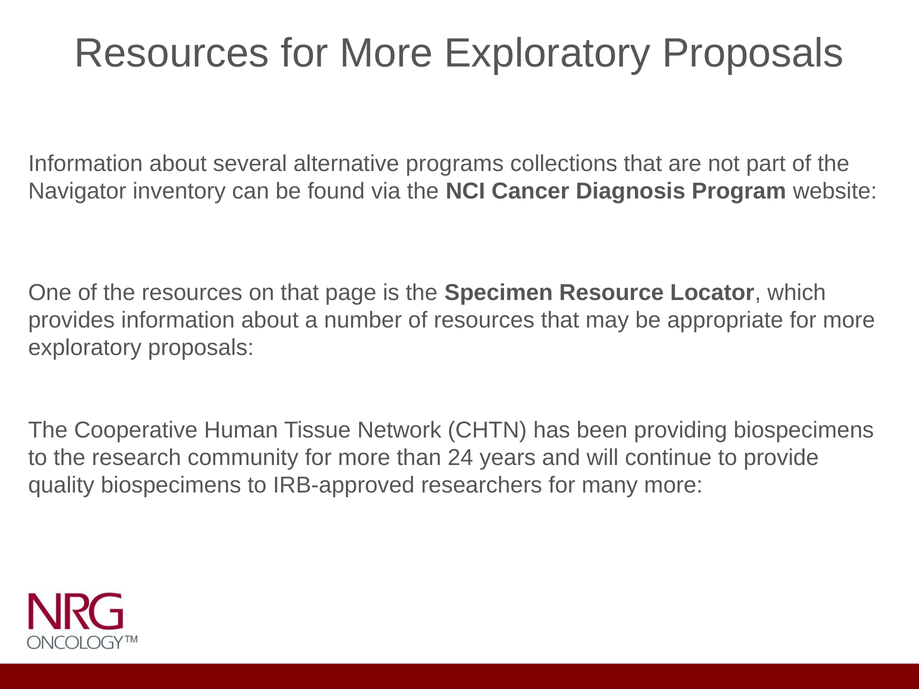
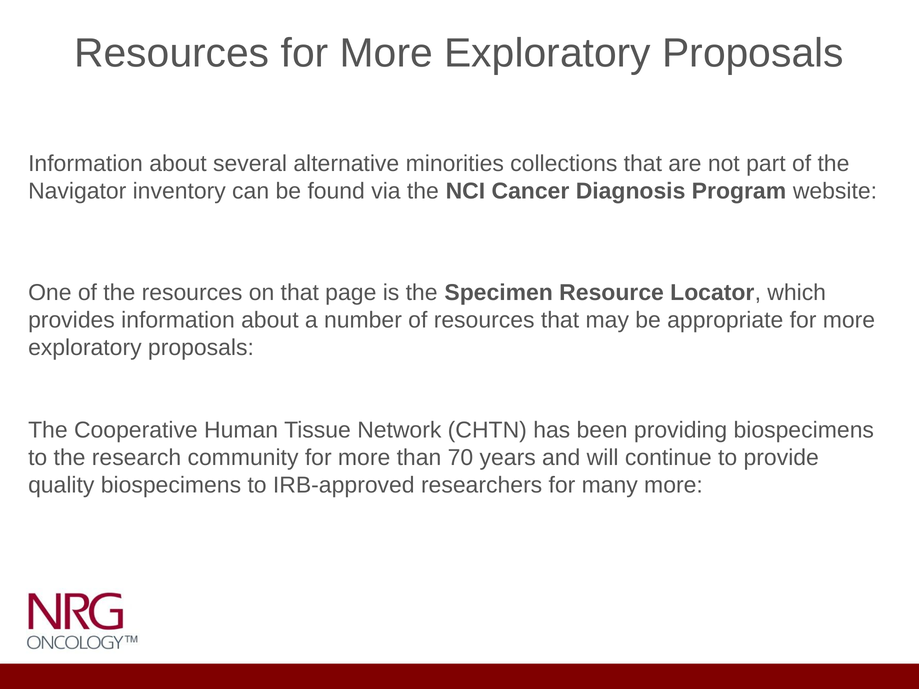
programs: programs -> minorities
24: 24 -> 70
